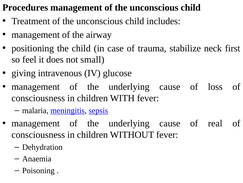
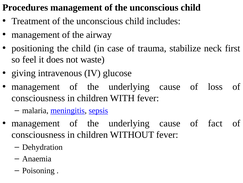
small: small -> waste
real: real -> fact
